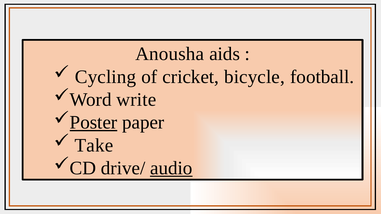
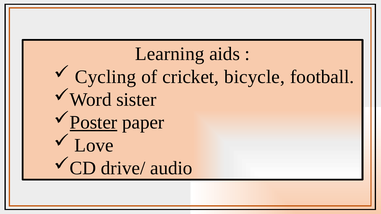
Anousha: Anousha -> Learning
write: write -> sister
Take: Take -> Love
audio underline: present -> none
